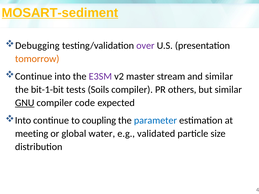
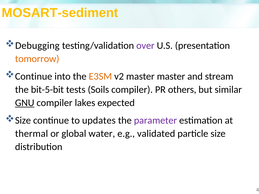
MOSART-sediment underline: present -> none
E3SM colour: purple -> orange
master stream: stream -> master
and similar: similar -> stream
bit-1-bit: bit-1-bit -> bit-5-bit
code: code -> lakes
Into at (23, 120): Into -> Size
coupling: coupling -> updates
parameter colour: blue -> purple
meeting: meeting -> thermal
